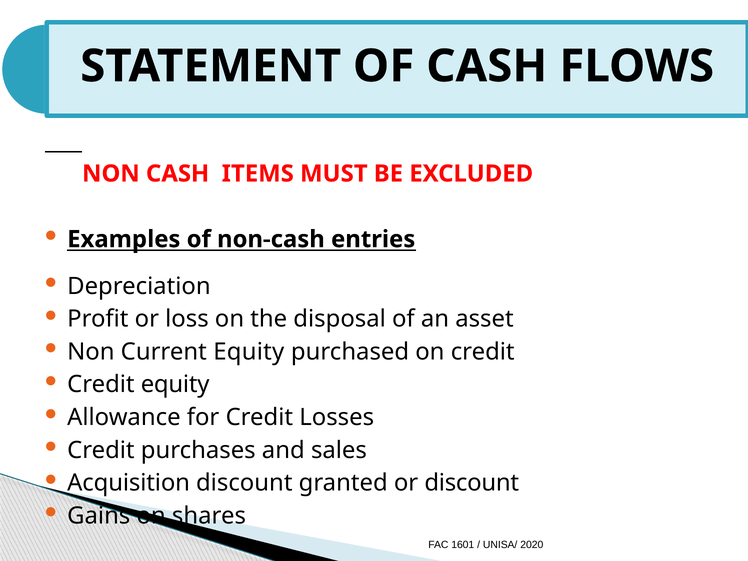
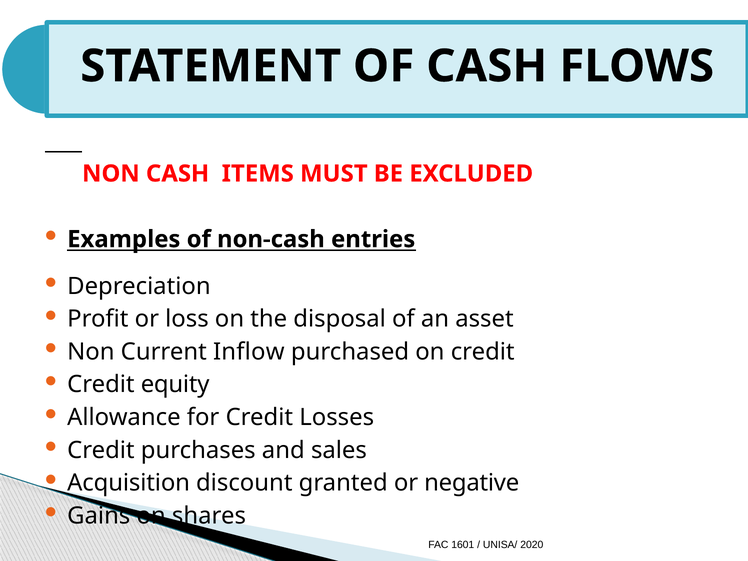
Current Equity: Equity -> Inflow
or discount: discount -> negative
